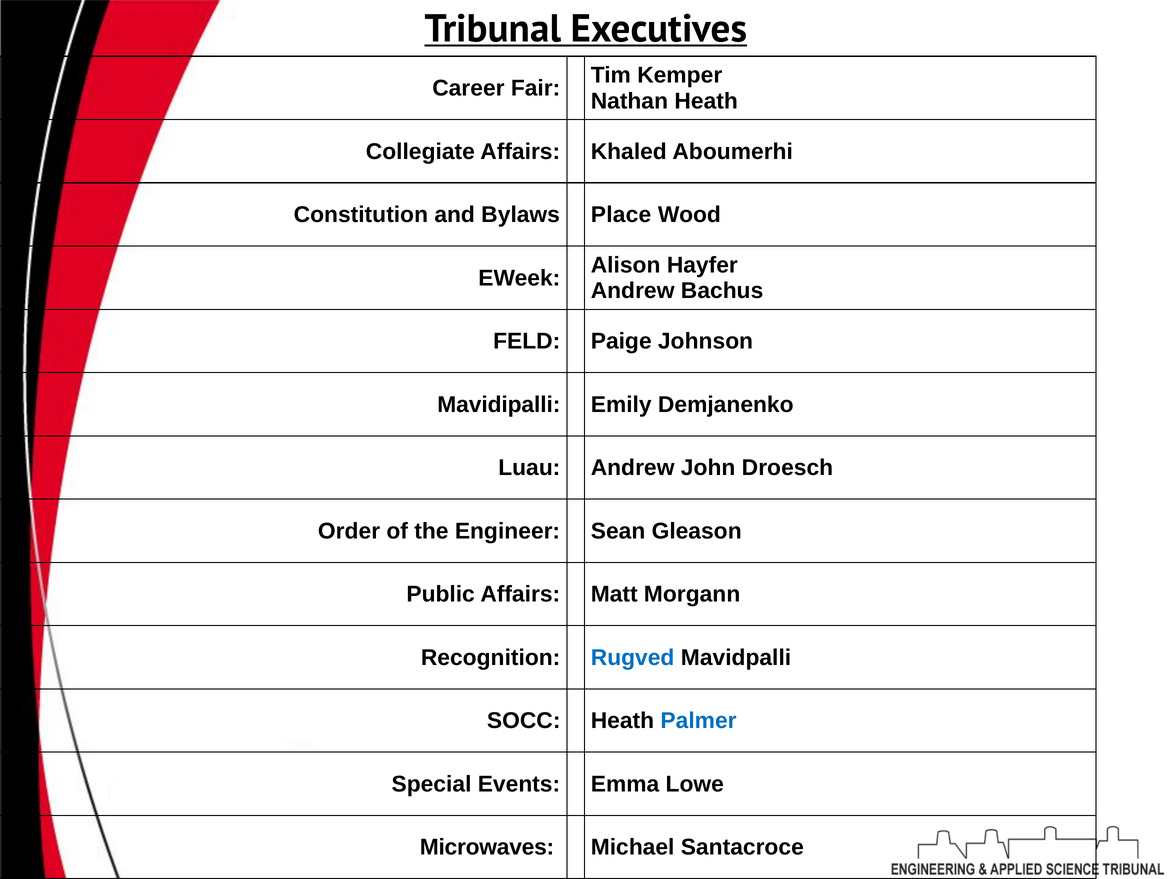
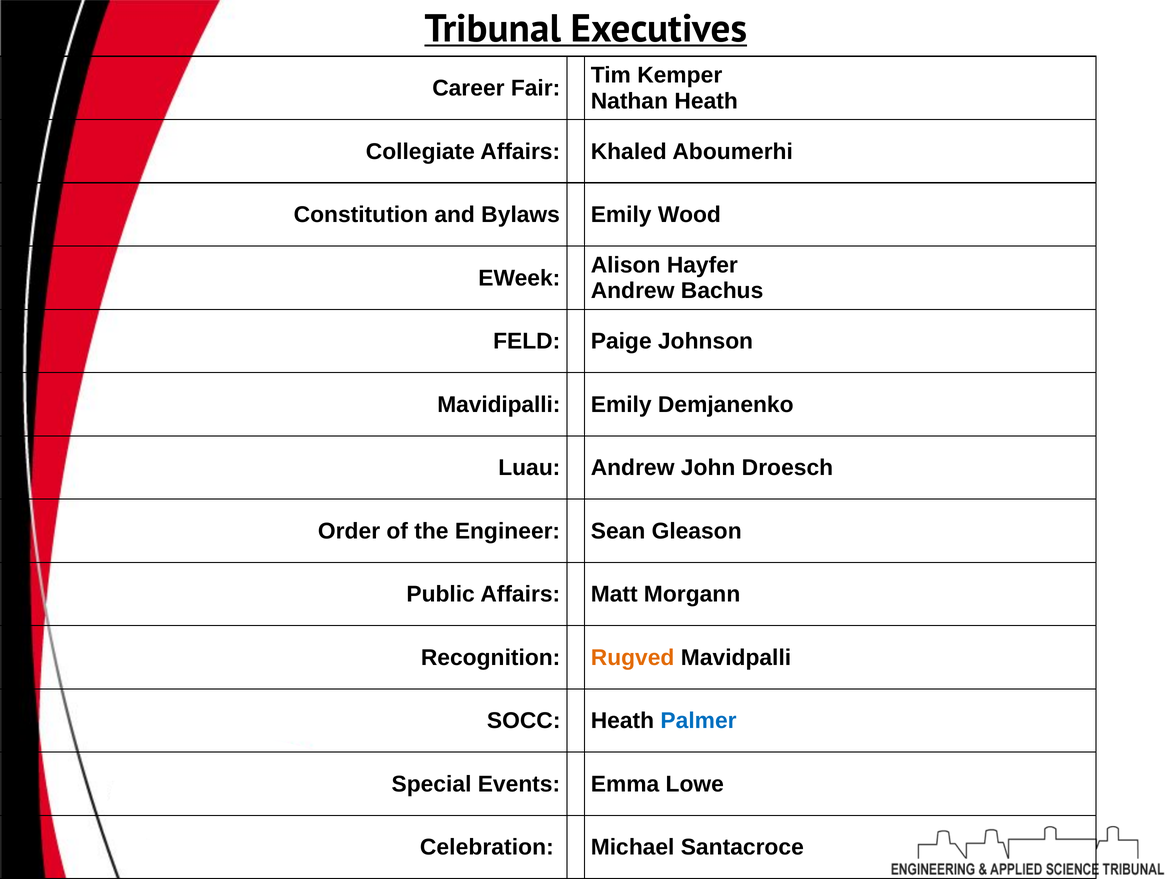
Bylaws Place: Place -> Emily
Rugved colour: blue -> orange
Microwaves: Microwaves -> Celebration
